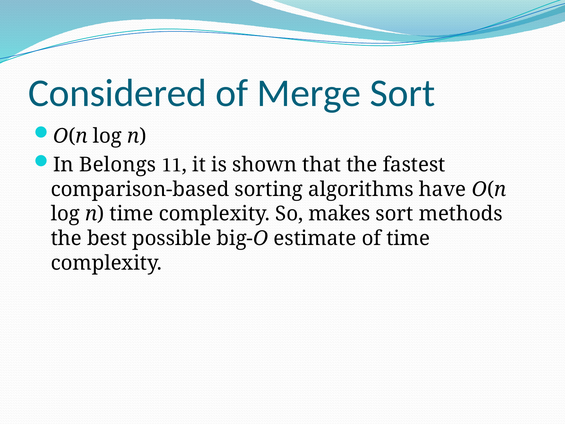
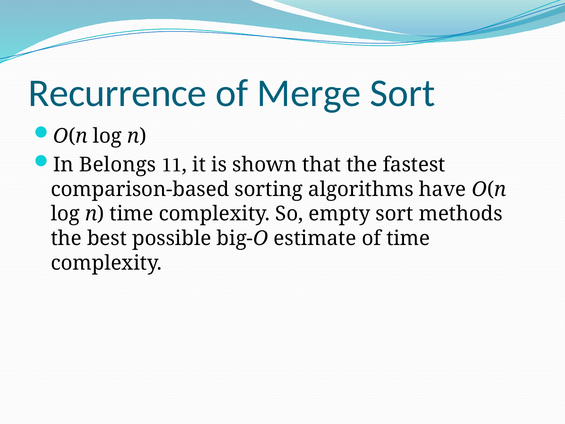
Considered: Considered -> Recurrence
makes: makes -> empty
